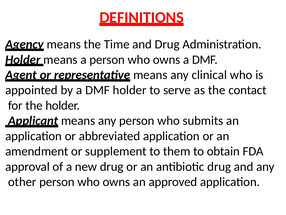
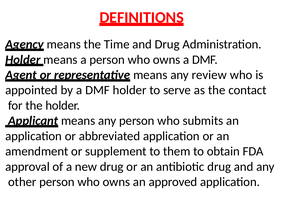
clinical: clinical -> review
